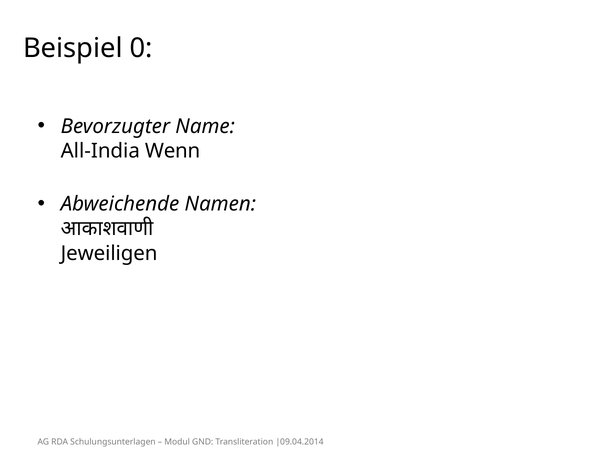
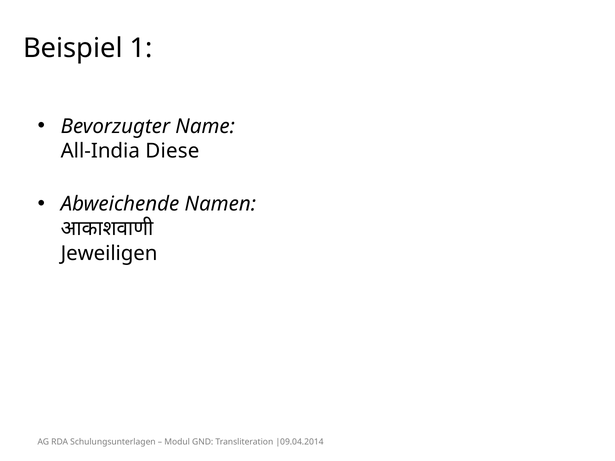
0: 0 -> 1
Wenn: Wenn -> Diese
